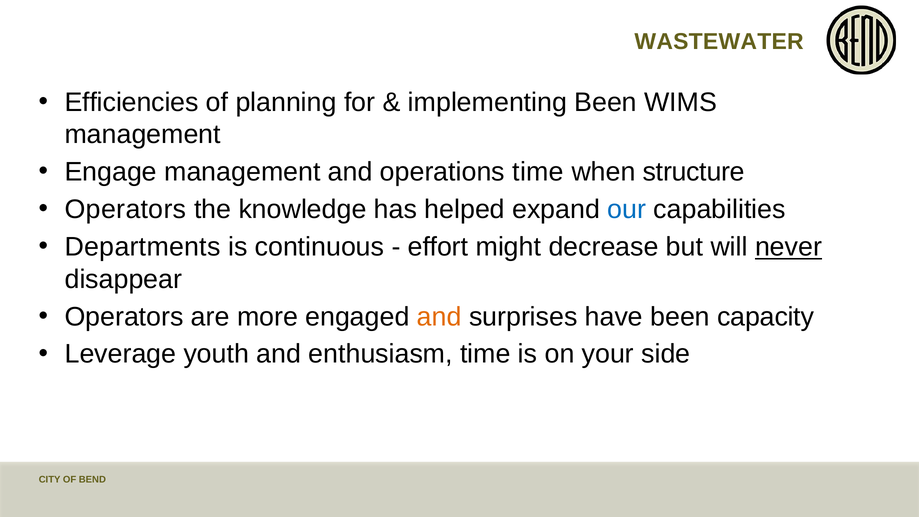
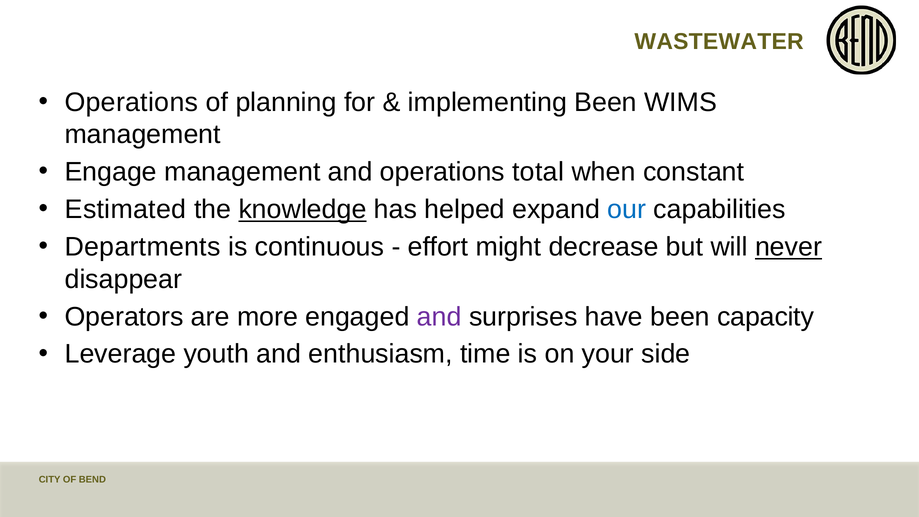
Efficiencies at (132, 103): Efficiencies -> Operations
operations time: time -> total
structure: structure -> constant
Operators at (126, 210): Operators -> Estimated
knowledge underline: none -> present
and at (439, 317) colour: orange -> purple
